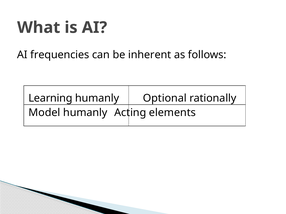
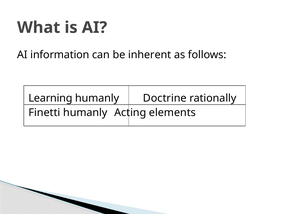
frequencies: frequencies -> information
Optional: Optional -> Doctrine
Model: Model -> Finetti
